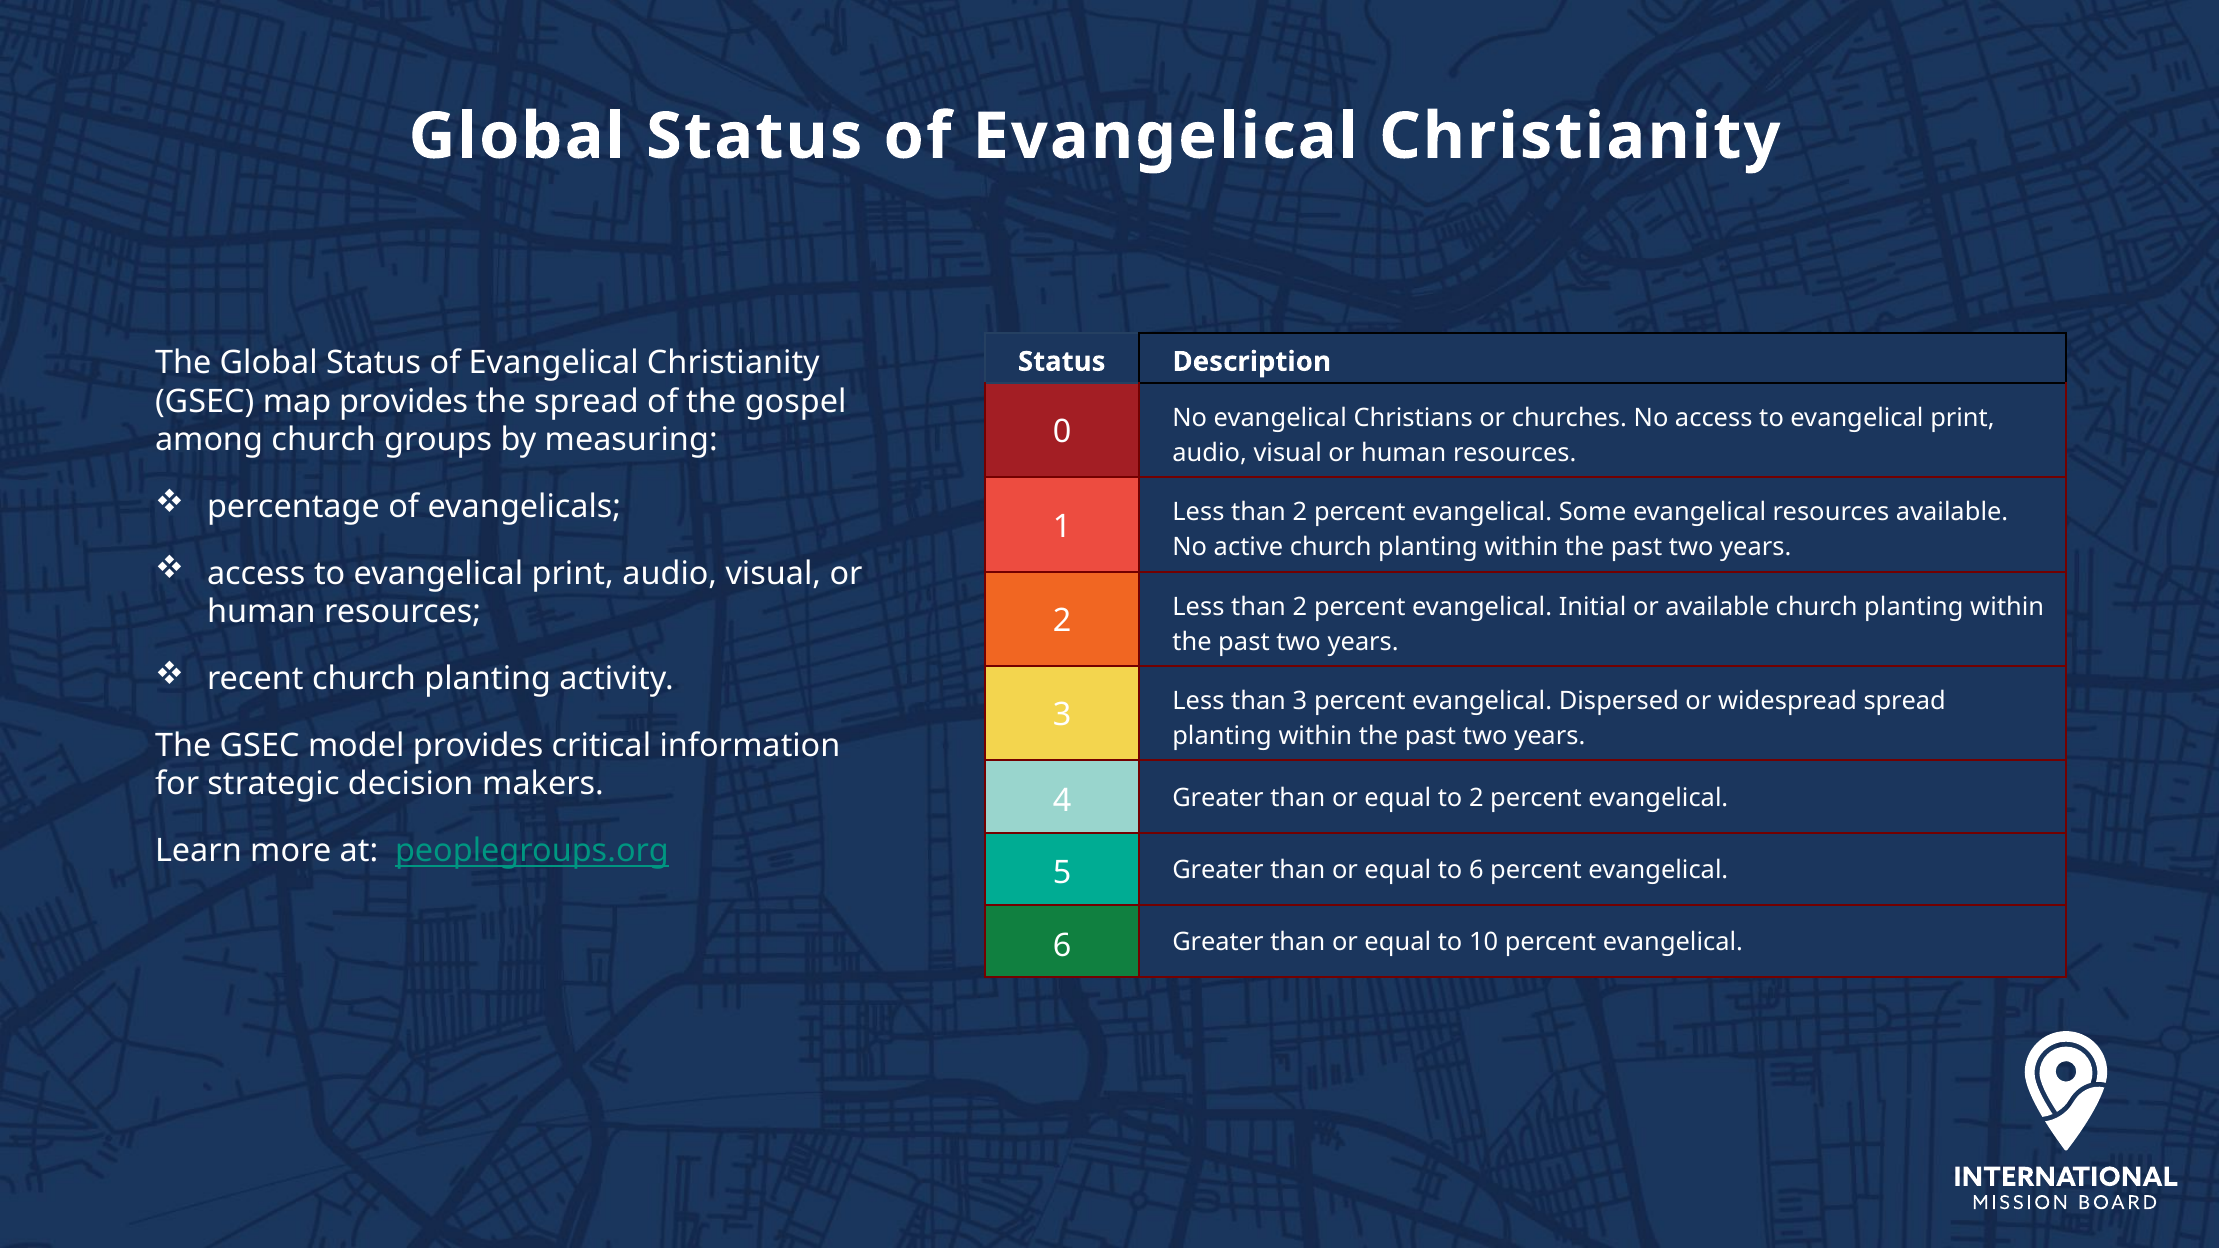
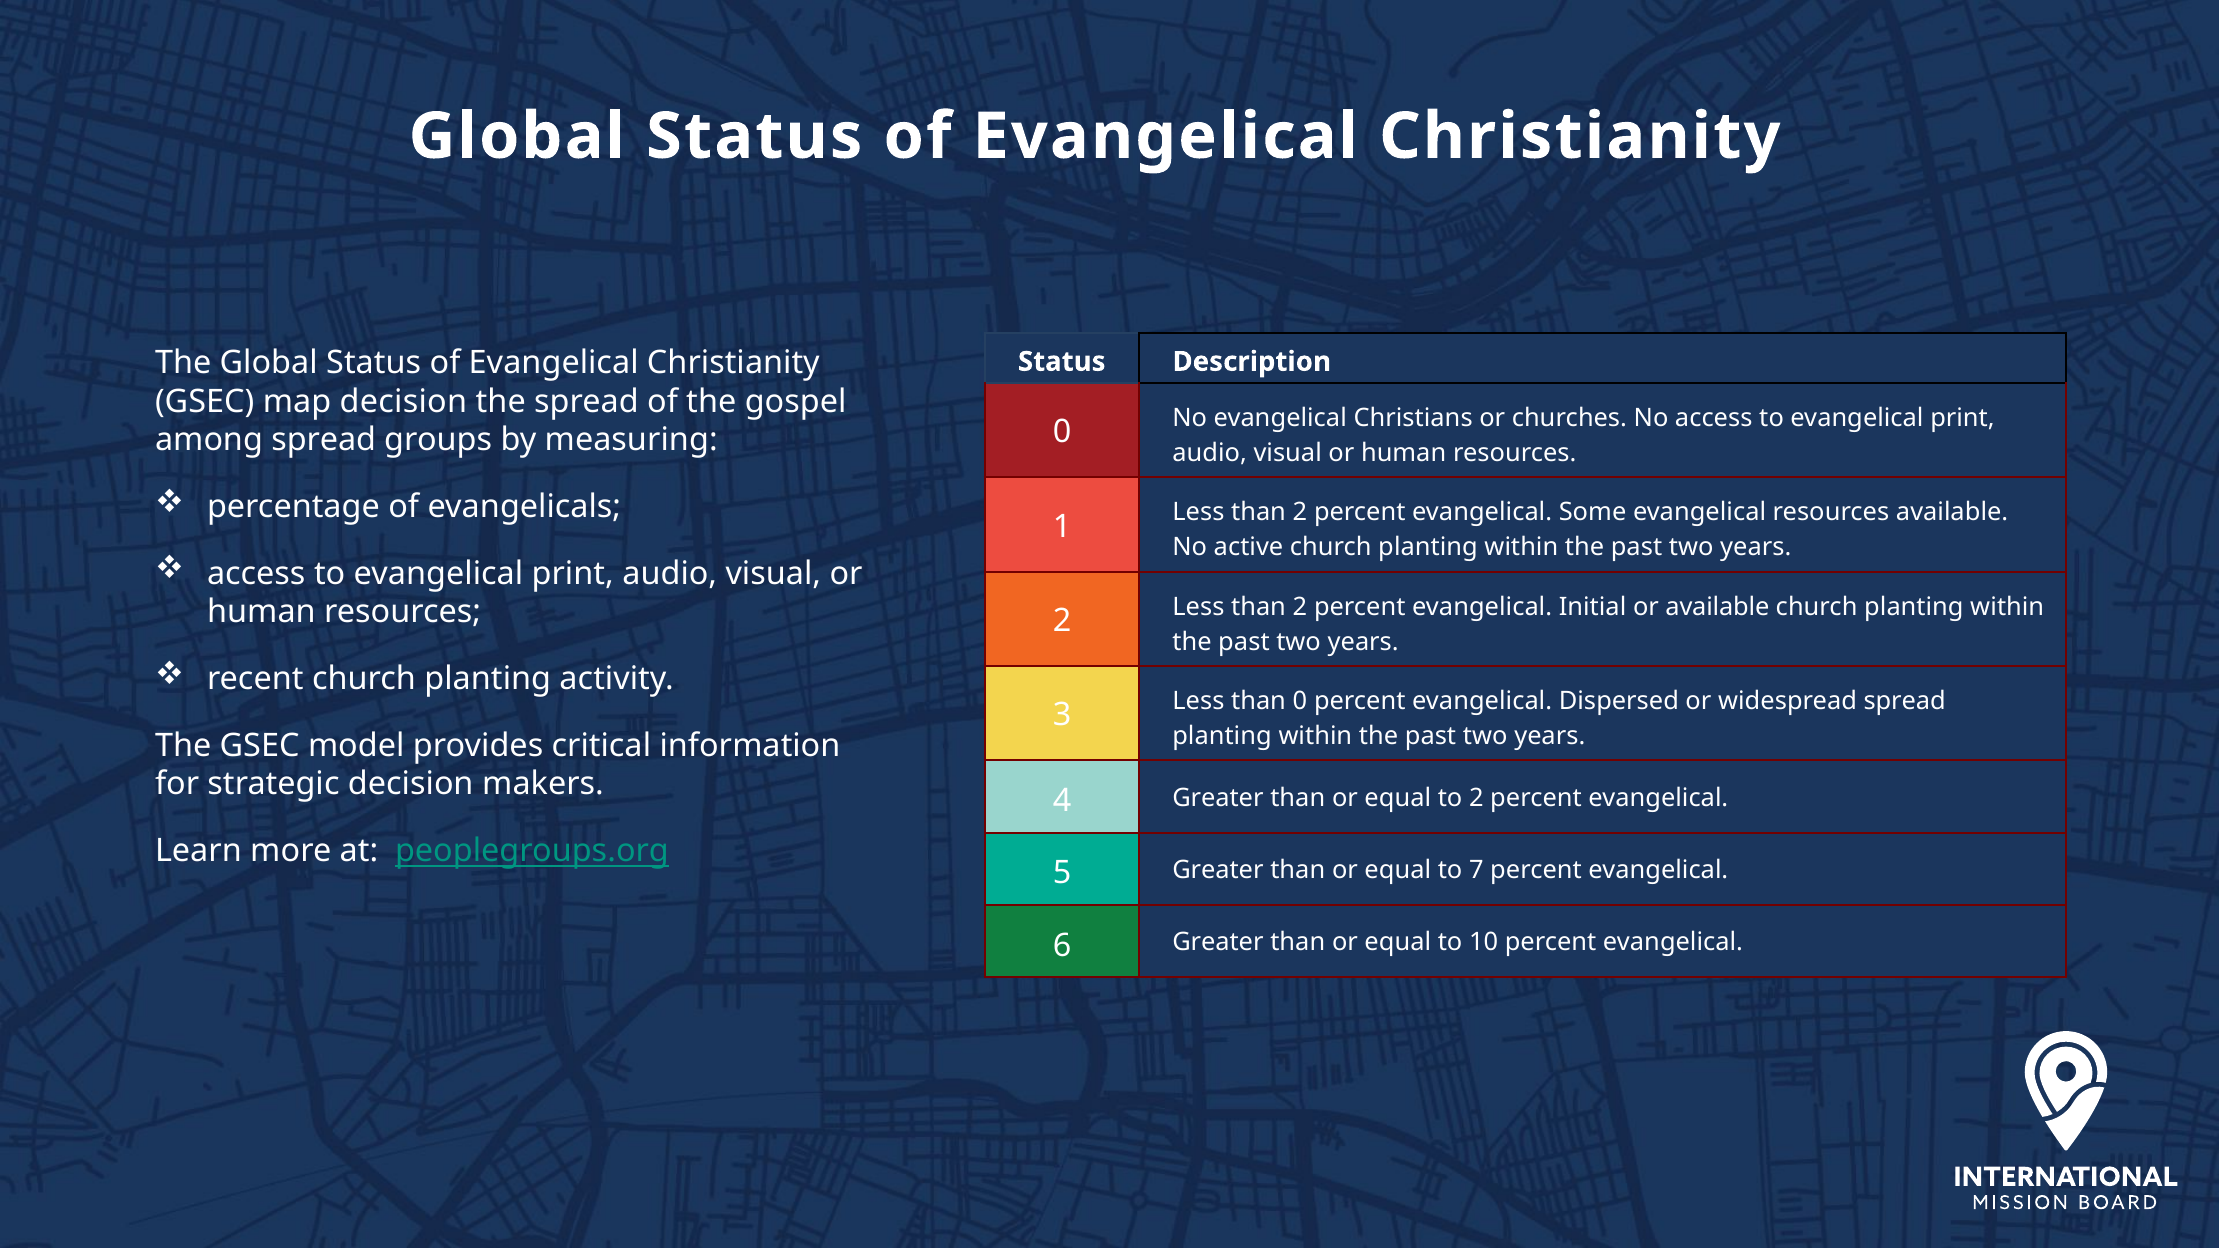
map provides: provides -> decision
among church: church -> spread
than 3: 3 -> 0
to 6: 6 -> 7
